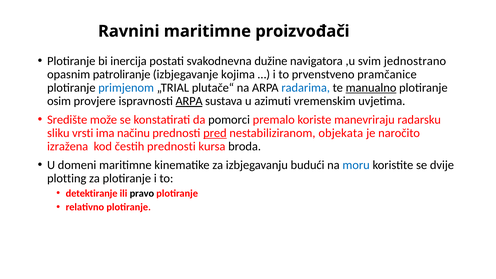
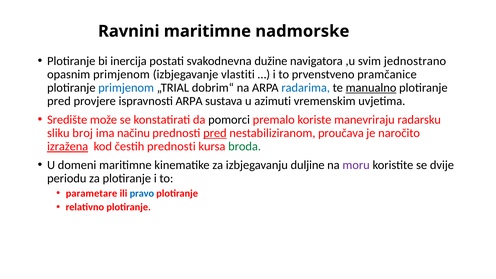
proizvođači: proizvođači -> nadmorske
opasnim patroliranje: patroliranje -> primjenom
kojima: kojima -> vlastiti
plutače“: plutače“ -> dobrim“
osim at (59, 101): osim -> pred
ARPA at (189, 101) underline: present -> none
vrsti: vrsti -> broj
objekata: objekata -> proučava
izražena underline: none -> present
broda colour: black -> green
budući: budući -> duljine
moru colour: blue -> purple
plotting: plotting -> periodu
detektiranje: detektiranje -> parametare
pravo colour: black -> blue
